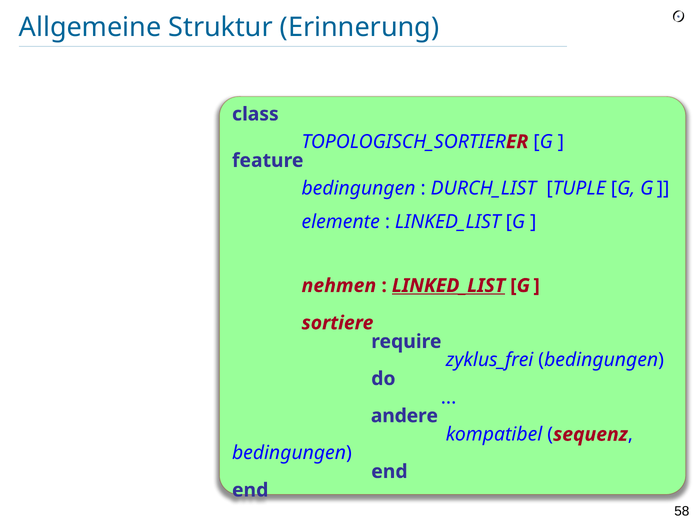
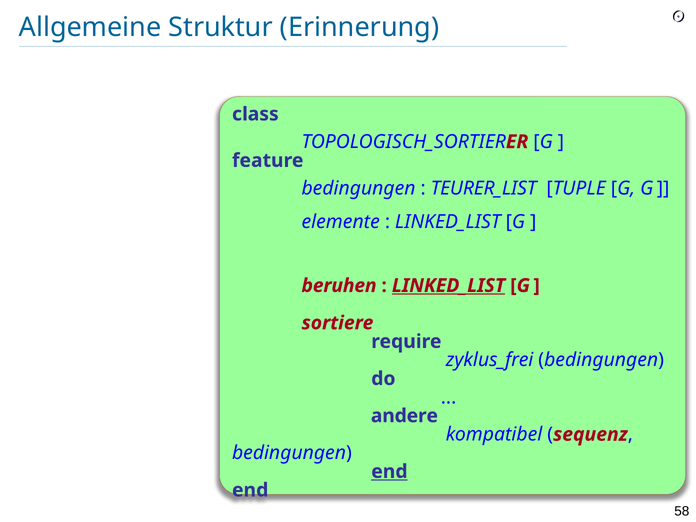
DURCH_LIST: DURCH_LIST -> TEURER_LIST
nehmen: nehmen -> beruhen
end at (389, 472) underline: none -> present
